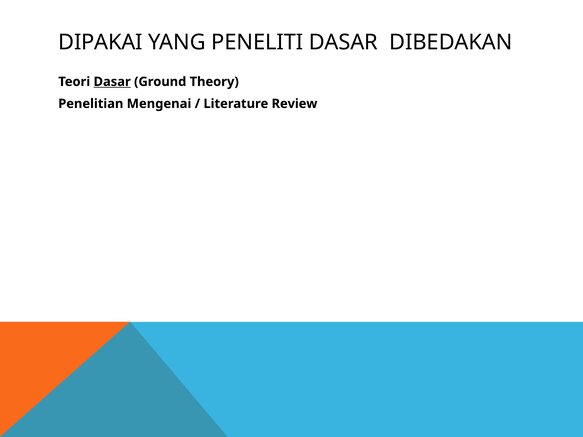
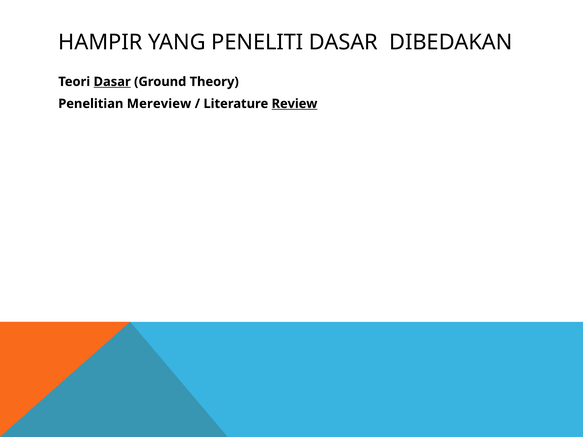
DIPAKAI: DIPAKAI -> HAMPIR
Mengenai: Mengenai -> Mereview
Review underline: none -> present
